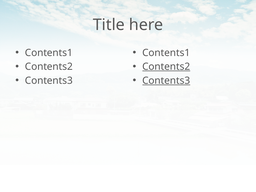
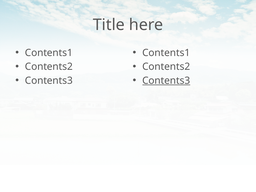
Contents2 at (166, 67) underline: present -> none
